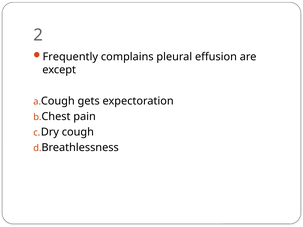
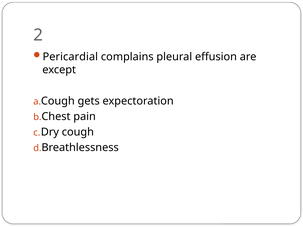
Frequently: Frequently -> Pericardial
